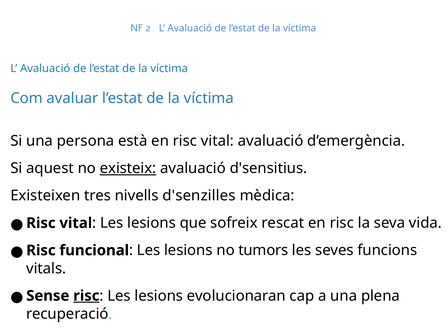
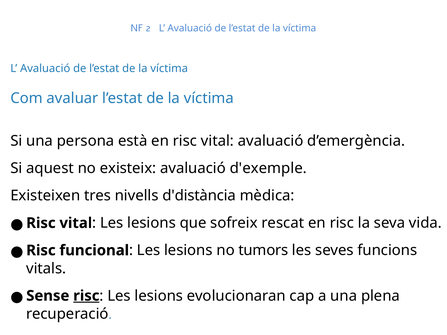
existeix underline: present -> none
d'sensitius: d'sensitius -> d'exemple
d'senzilles: d'senzilles -> d'distància
